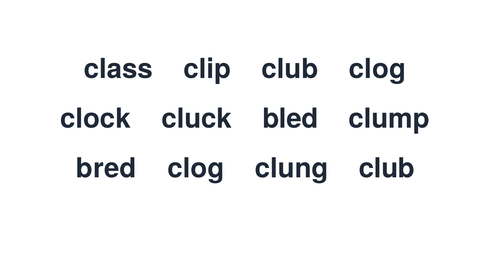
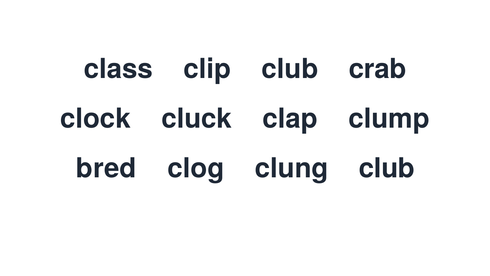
club clog: clog -> crab
bled: bled -> clap
